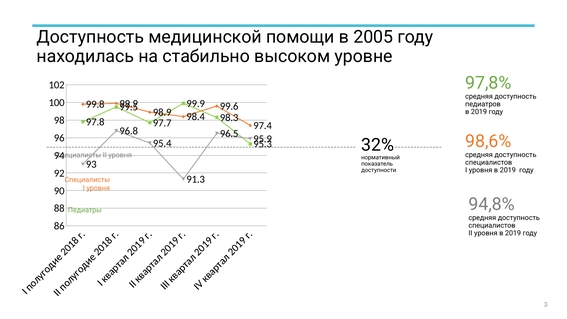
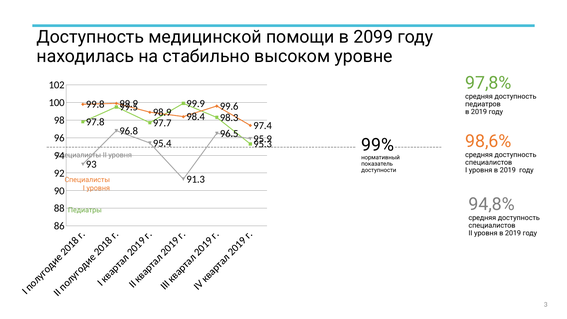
2005: 2005 -> 2099
32%: 32% -> 99%
